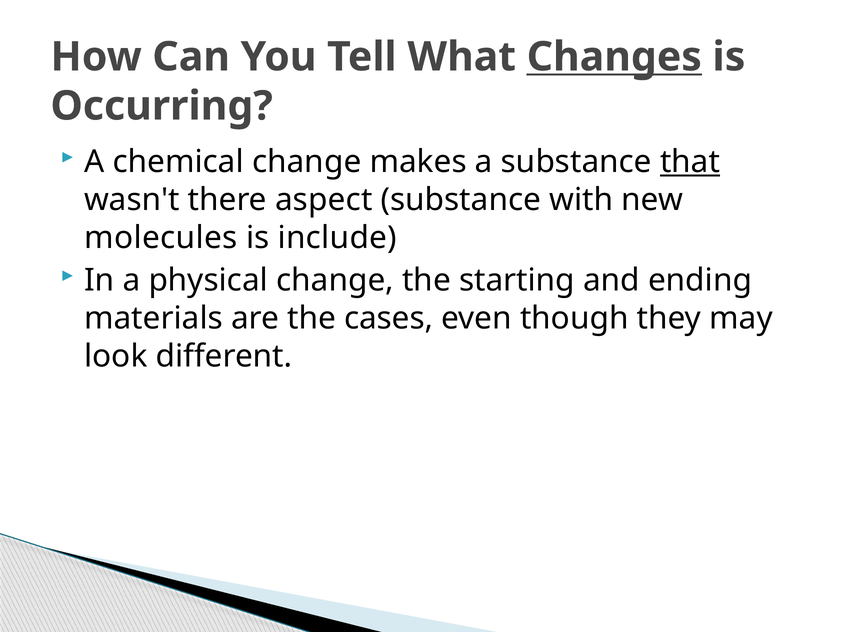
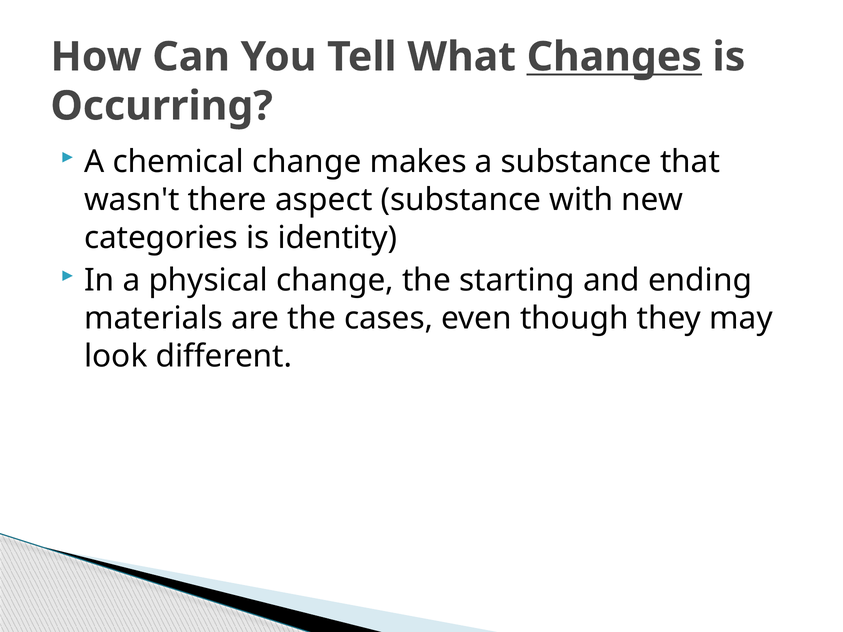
that underline: present -> none
molecules: molecules -> categories
include: include -> identity
